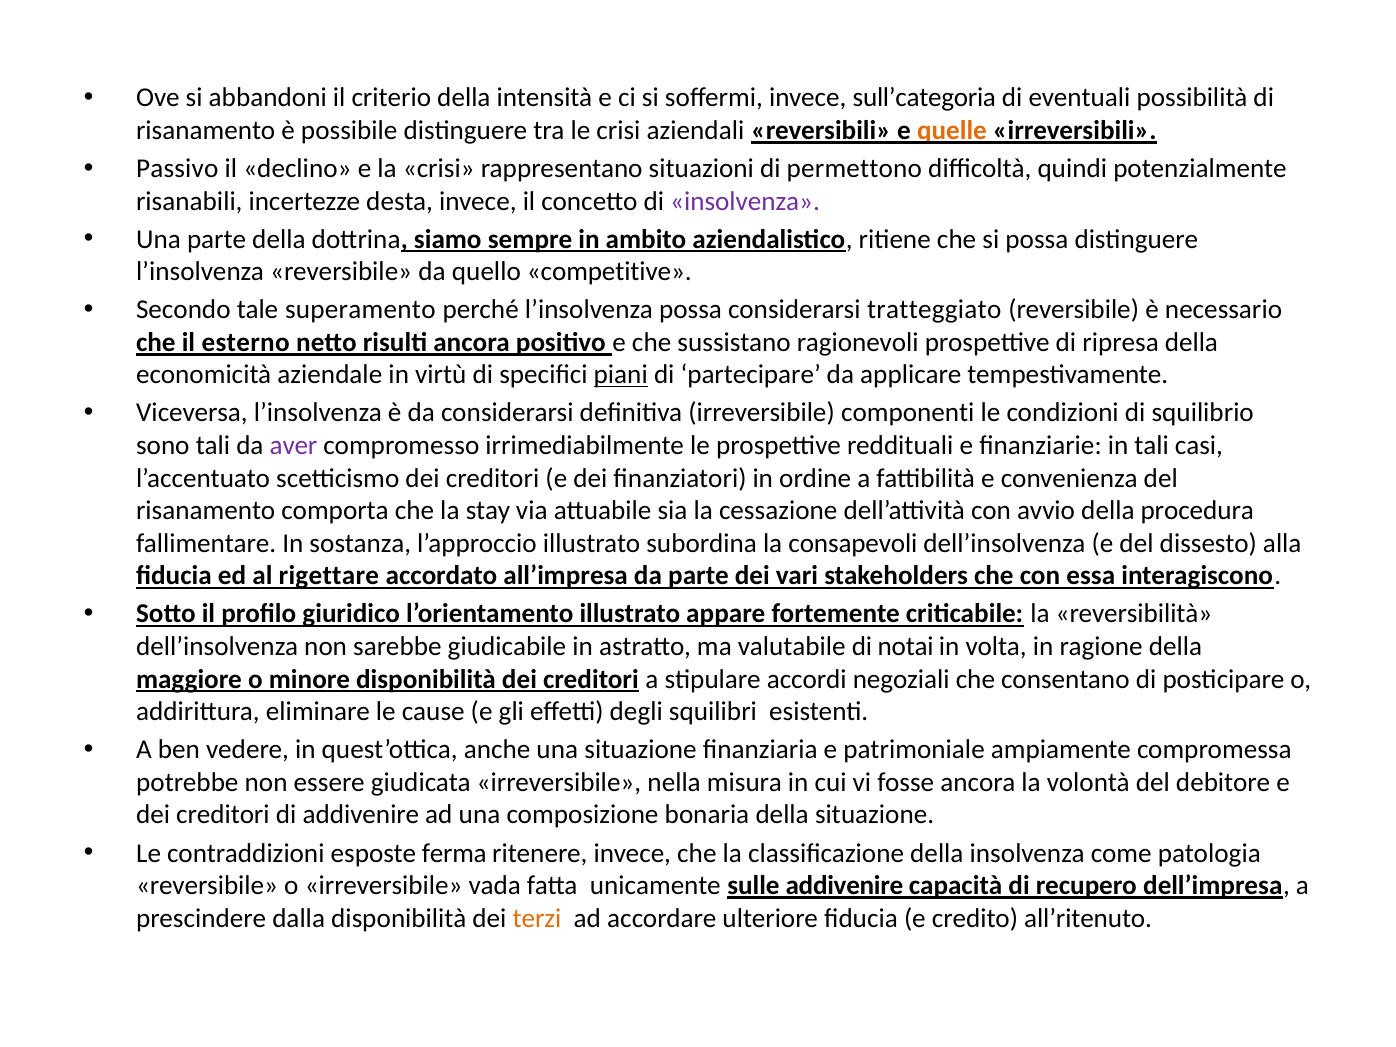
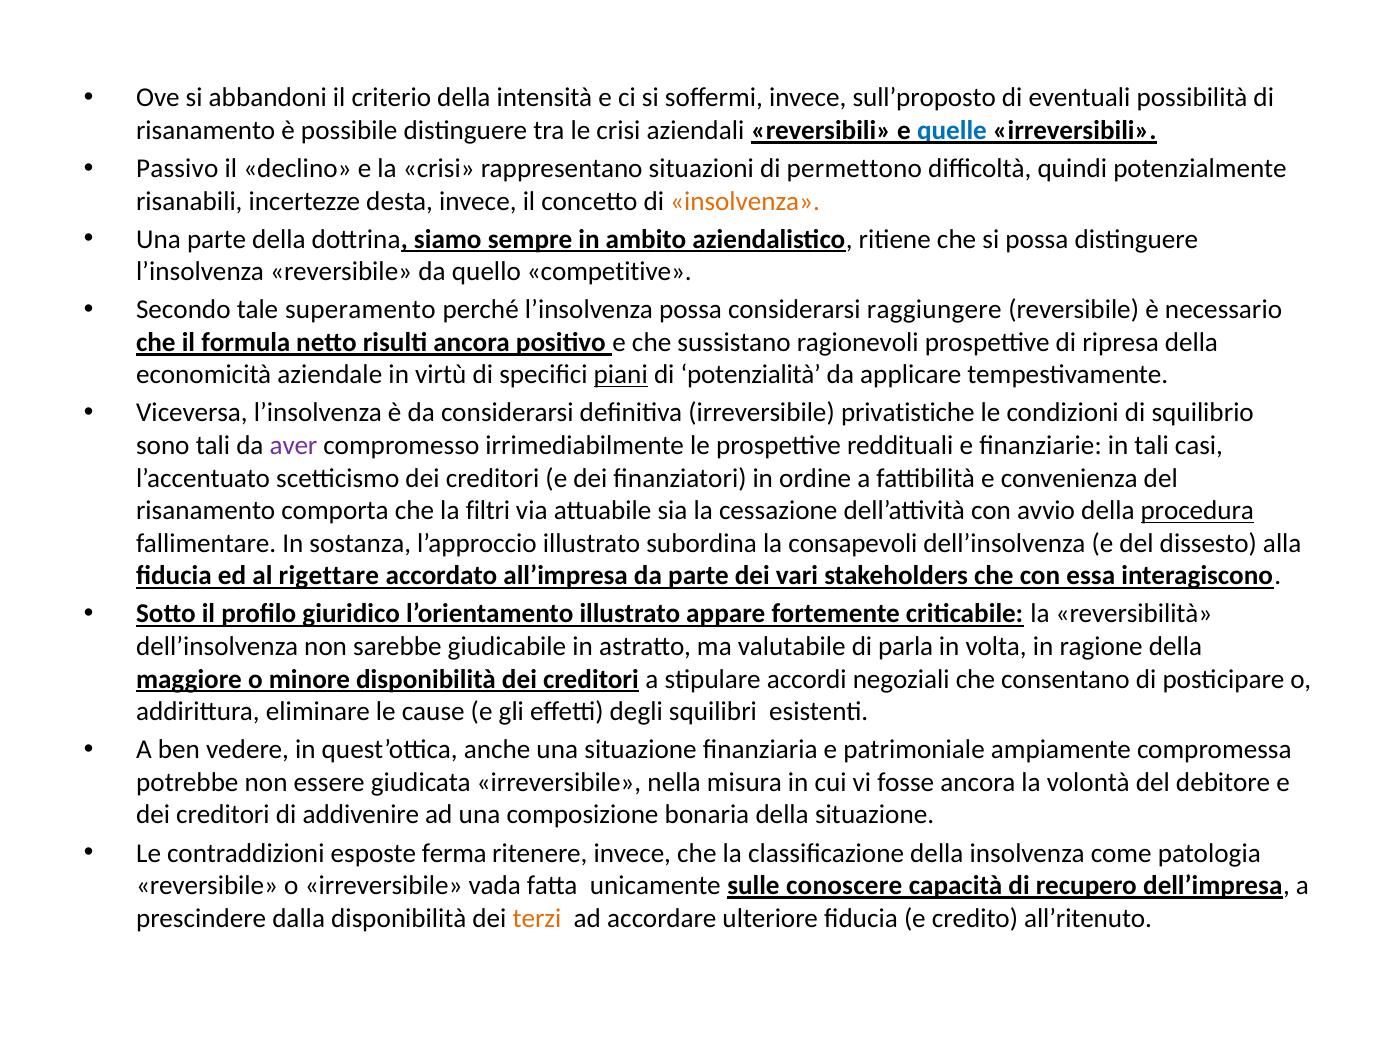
sull’categoria: sull’categoria -> sull’proposto
quelle colour: orange -> blue
insolvenza at (745, 201) colour: purple -> orange
tratteggiato: tratteggiato -> raggiungere
esterno: esterno -> formula
partecipare: partecipare -> potenzialità
componenti: componenti -> privatistiche
stay: stay -> filtri
procedura underline: none -> present
notai: notai -> parla
sulle addivenire: addivenire -> conoscere
